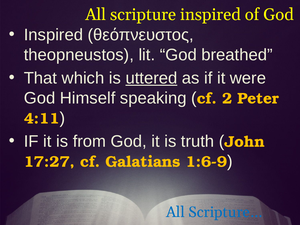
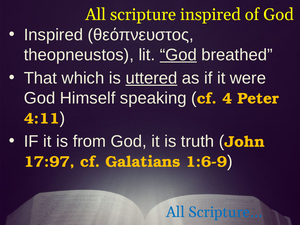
God at (178, 55) underline: none -> present
2: 2 -> 4
17:27: 17:27 -> 17:97
